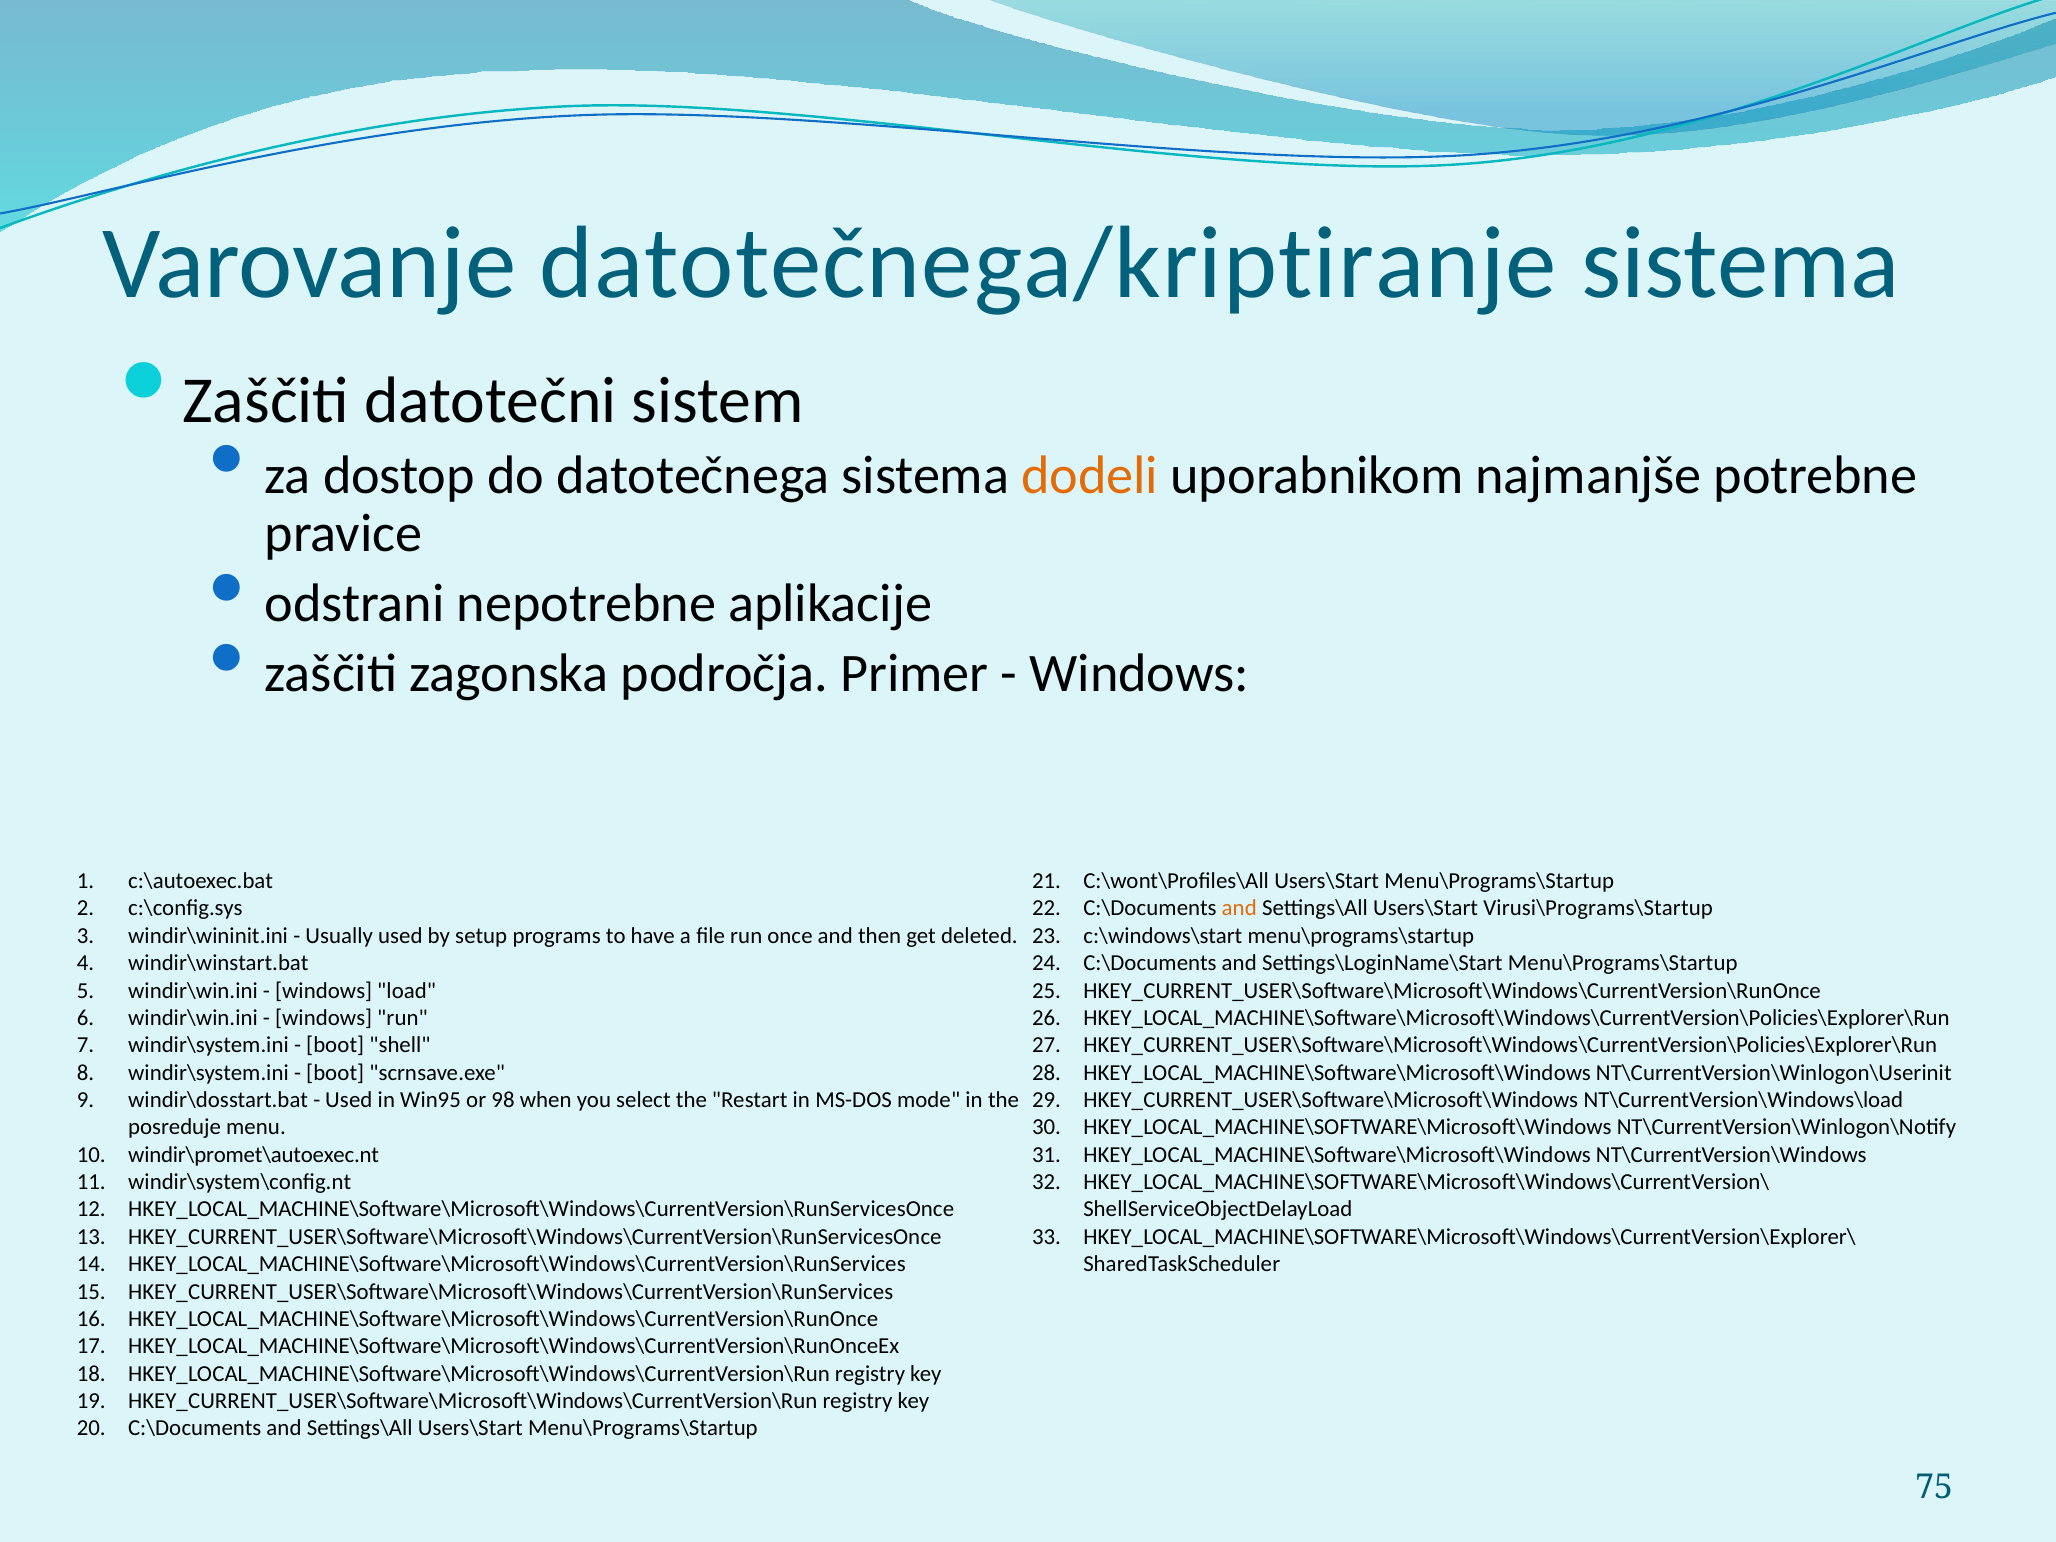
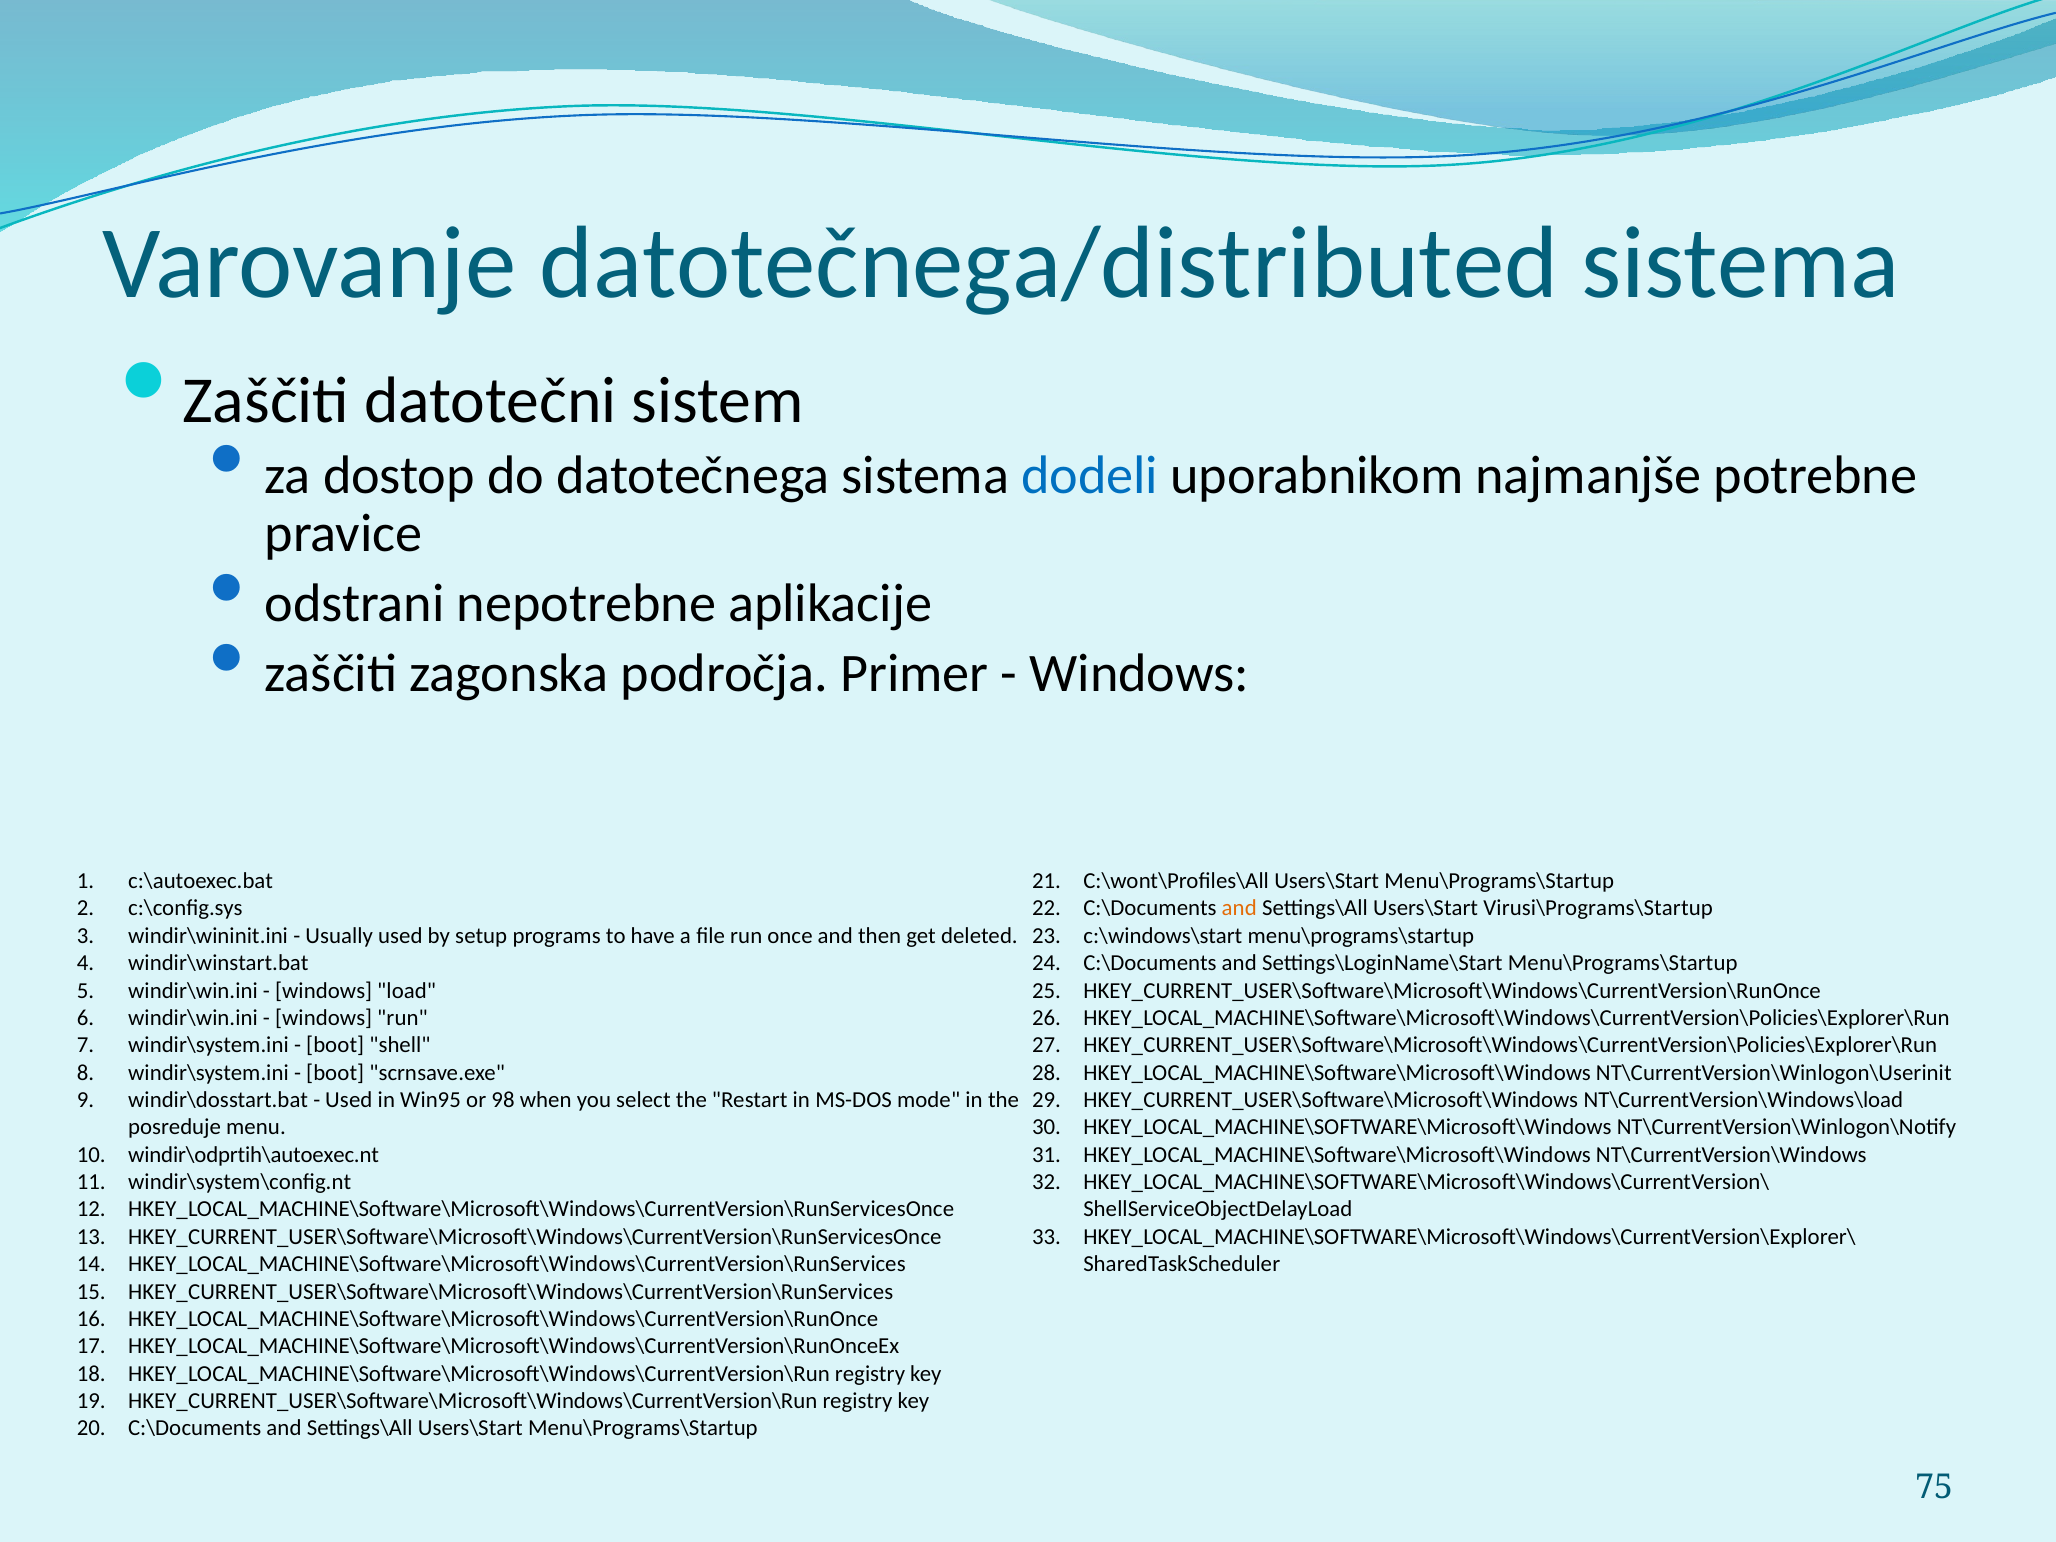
datotečnega/kriptiranje: datotečnega/kriptiranje -> datotečnega/distributed
dodeli colour: orange -> blue
windir\promet\autoexec.nt: windir\promet\autoexec.nt -> windir\odprtih\autoexec.nt
